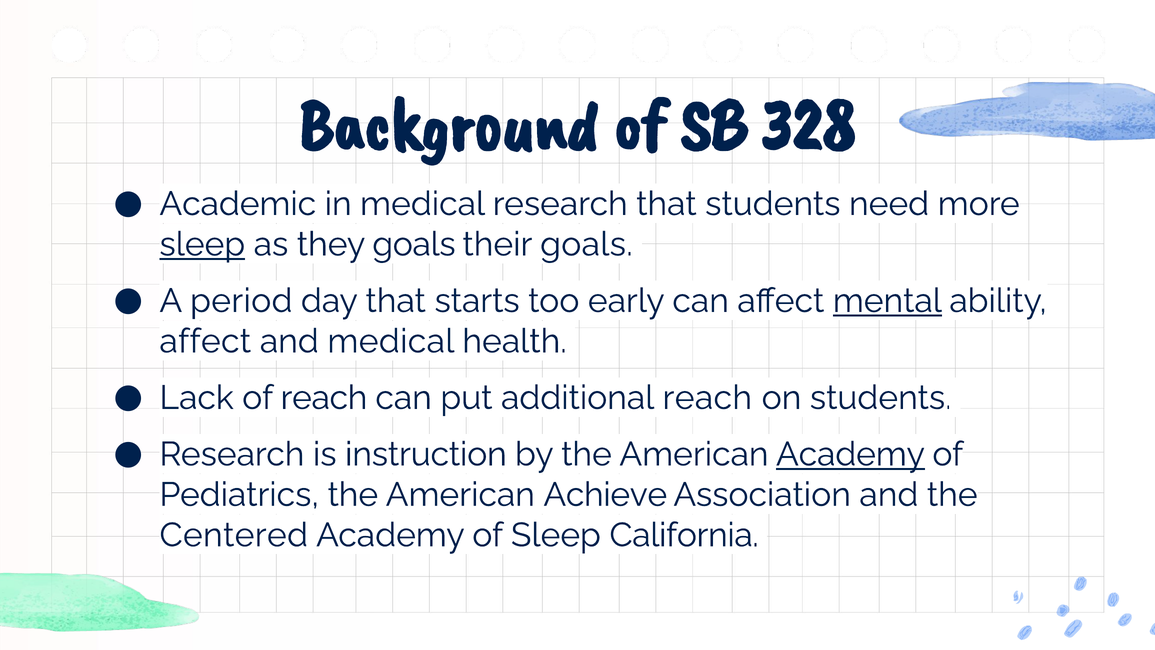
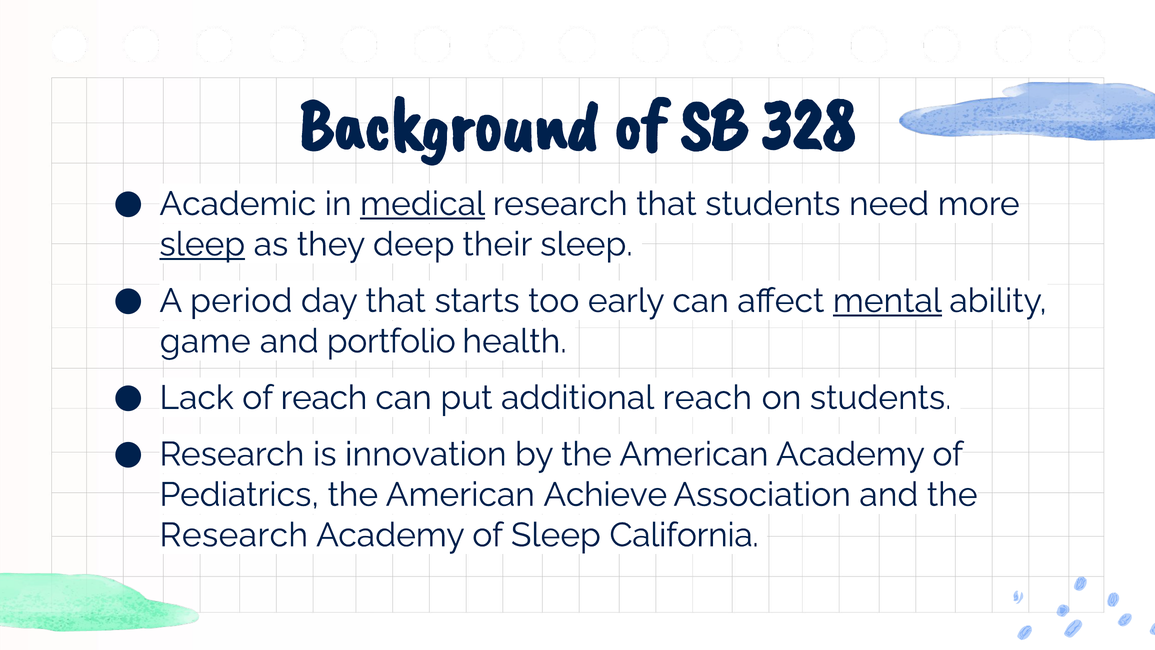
medical at (423, 204) underline: none -> present
they goals: goals -> deep
their goals: goals -> sleep
affect at (205, 341): affect -> game
and medical: medical -> portfolio
instruction: instruction -> innovation
Academy at (850, 454) underline: present -> none
Centered at (234, 535): Centered -> Research
